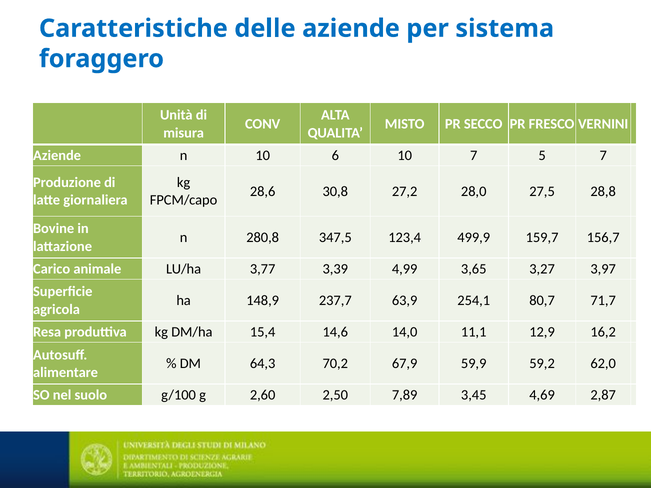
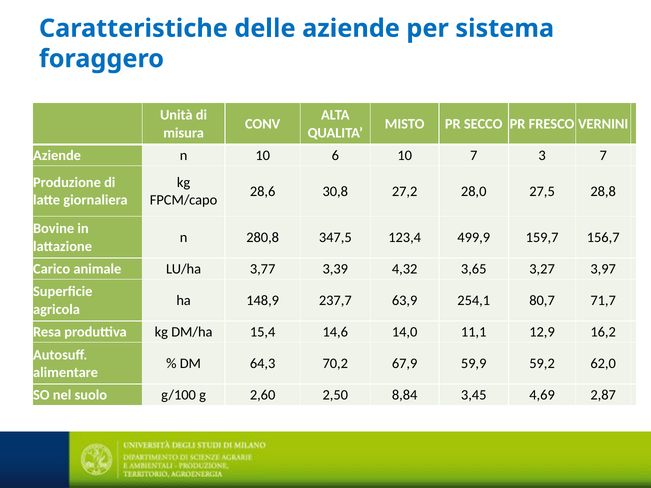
5: 5 -> 3
4,99: 4,99 -> 4,32
7,89: 7,89 -> 8,84
